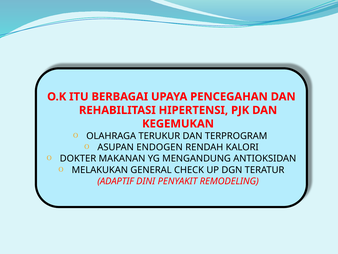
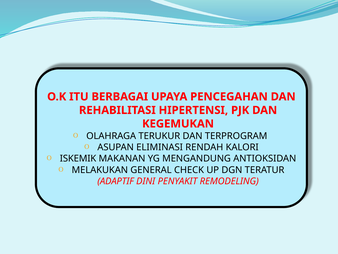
ENDOGEN: ENDOGEN -> ELIMINASI
DOKTER: DOKTER -> ISKEMIK
